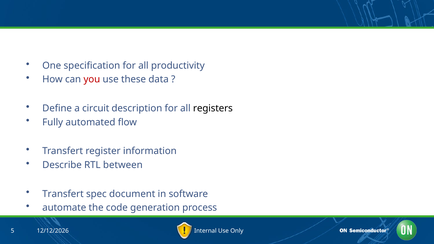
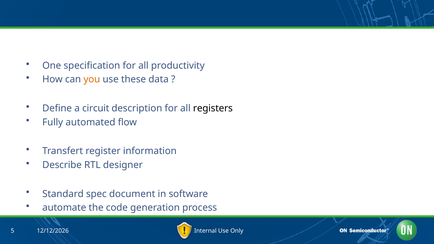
you colour: red -> orange
between: between -> designer
Transfert at (63, 194): Transfert -> Standard
